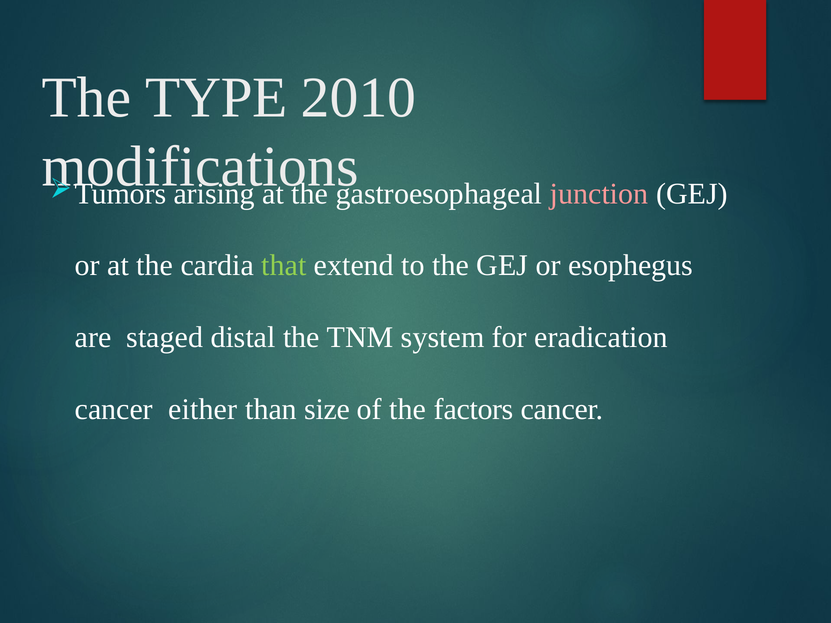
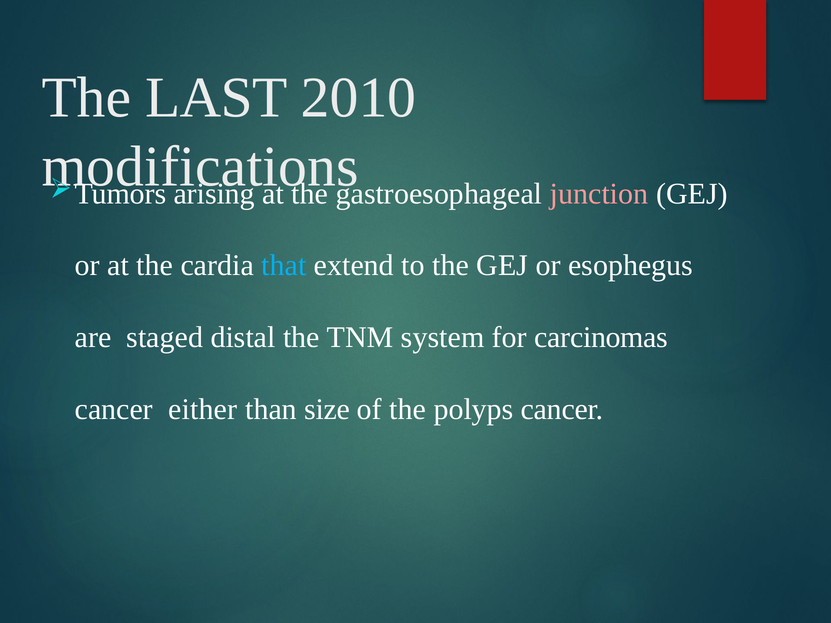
TYPE: TYPE -> LAST
that colour: light green -> light blue
eradication: eradication -> carcinomas
factors: factors -> polyps
